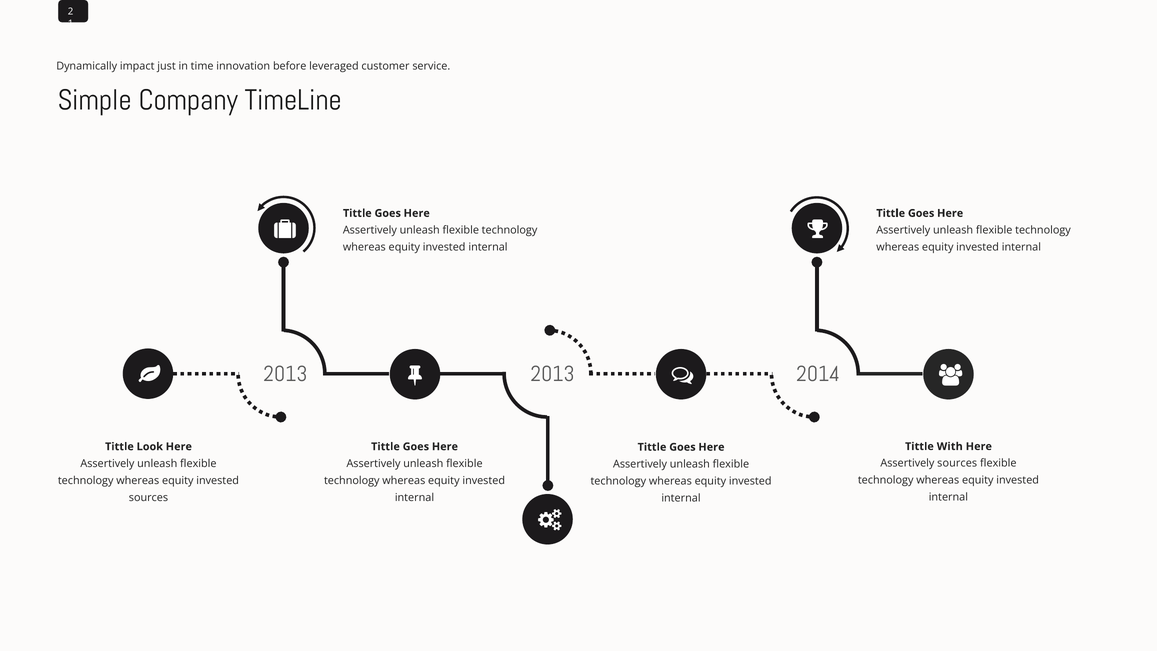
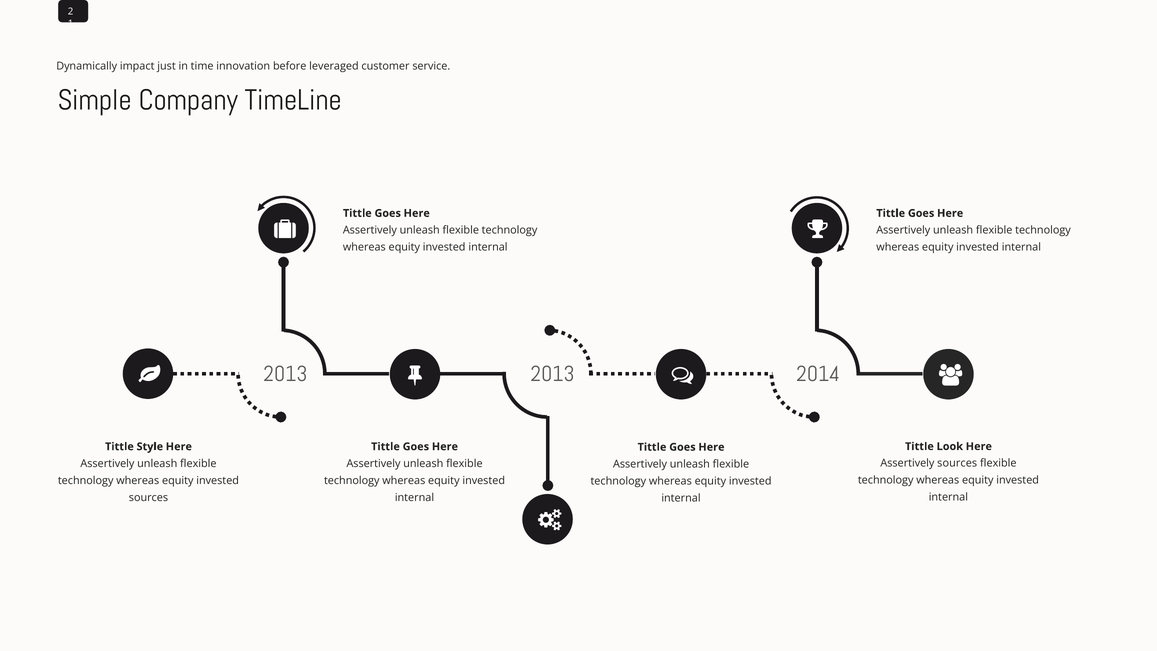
With: With -> Look
Look: Look -> Style
